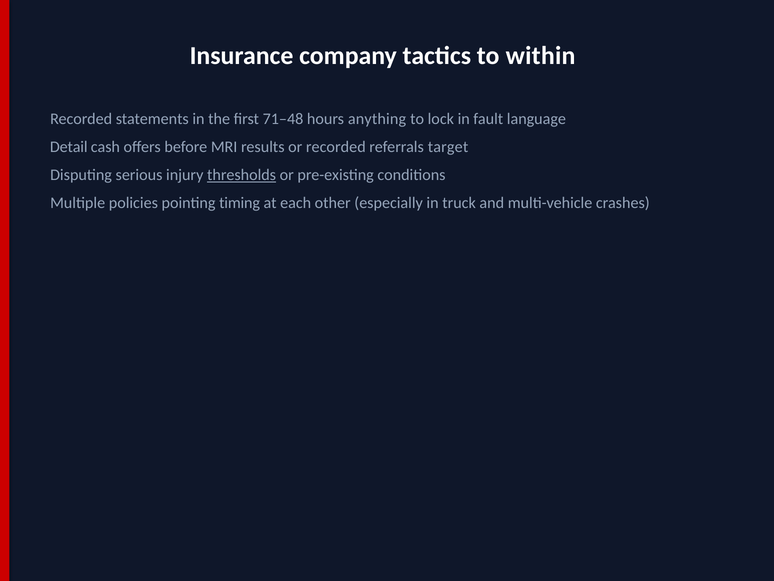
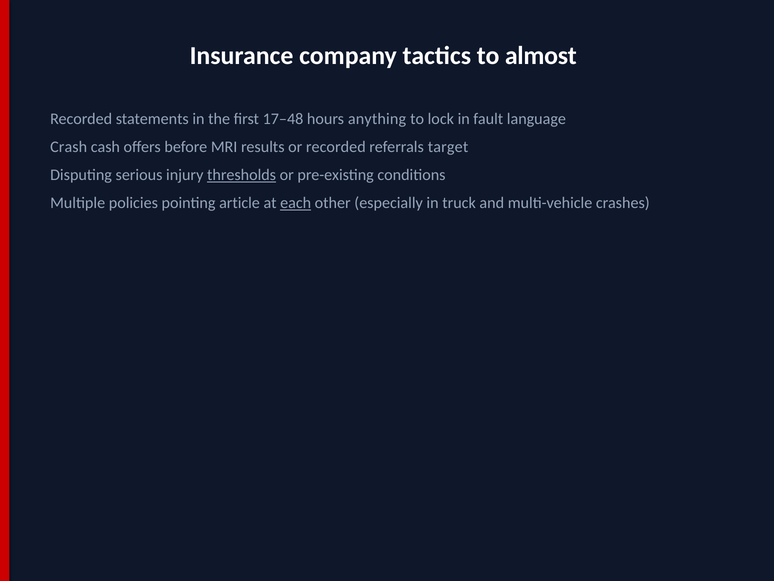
within: within -> almost
71–48: 71–48 -> 17–48
Detail: Detail -> Crash
timing: timing -> article
each underline: none -> present
